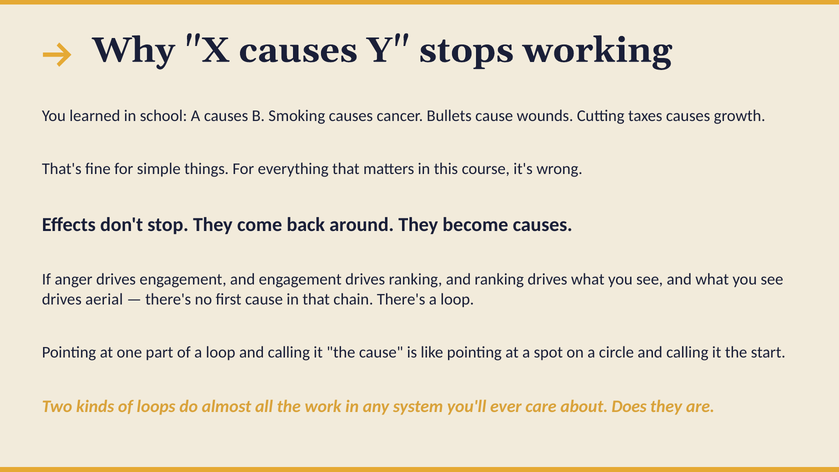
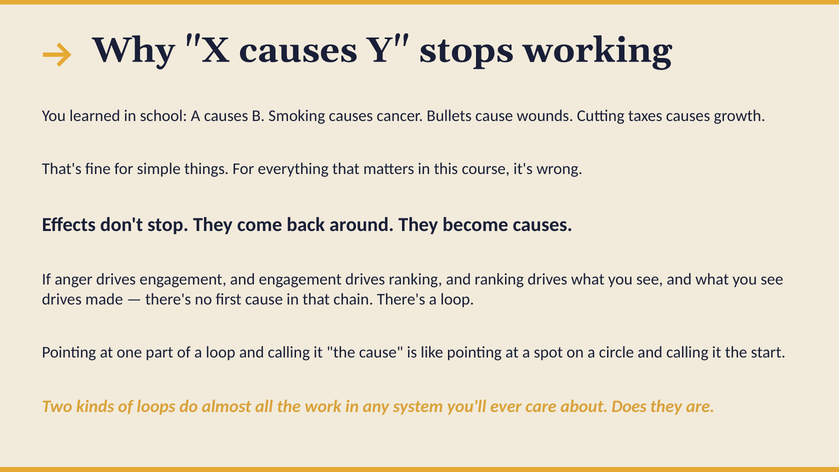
aerial: aerial -> made
